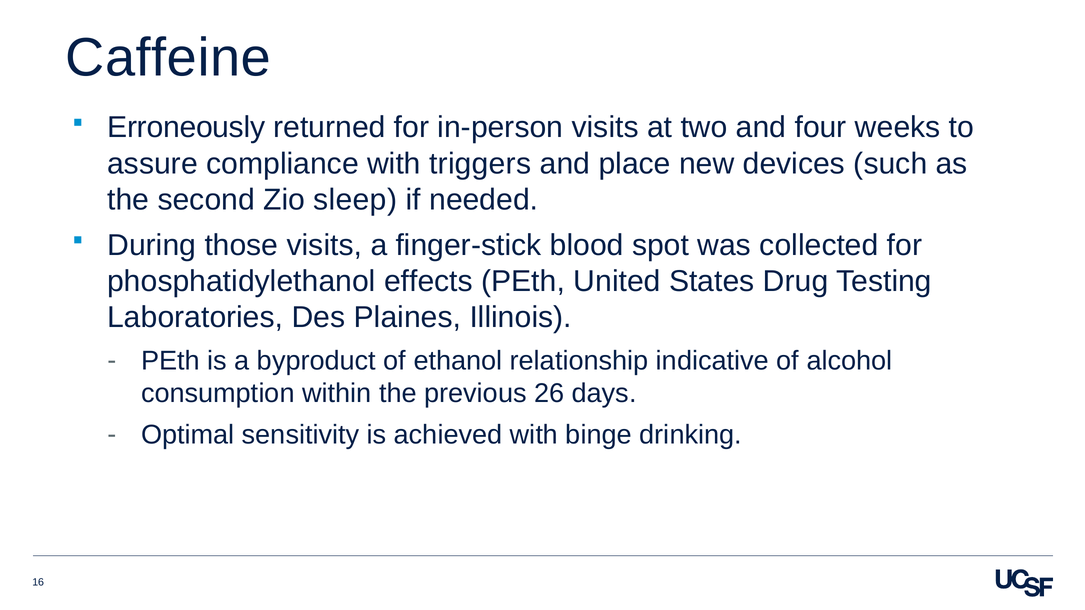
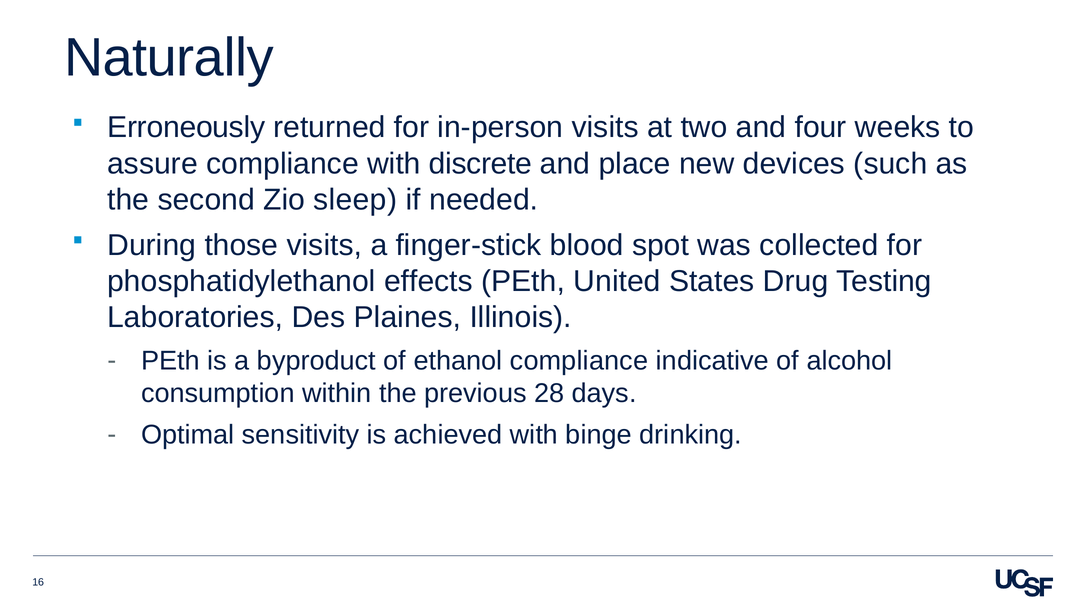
Caffeine: Caffeine -> Naturally
triggers: triggers -> discrete
ethanol relationship: relationship -> compliance
26: 26 -> 28
